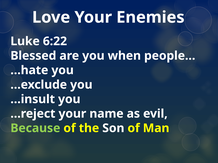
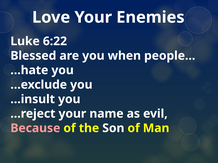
Because colour: light green -> pink
